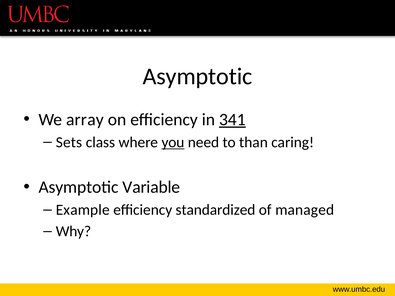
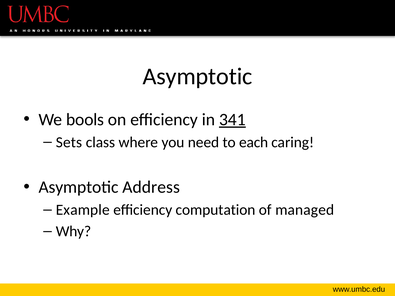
array: array -> bools
you underline: present -> none
than: than -> each
Variable: Variable -> Address
standardized: standardized -> computation
